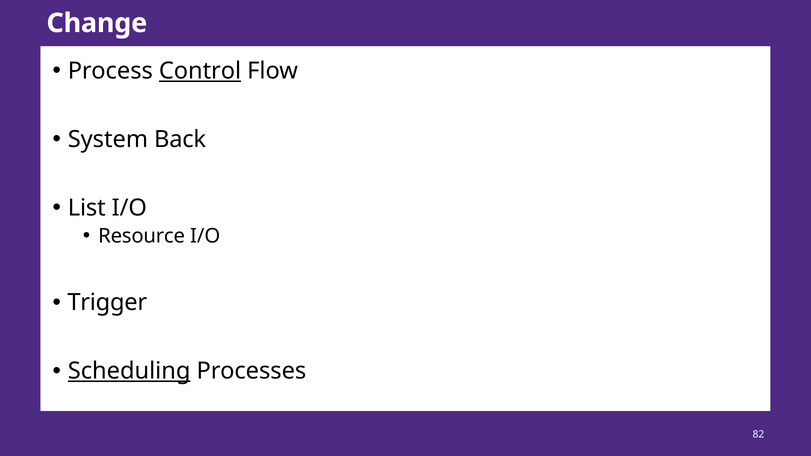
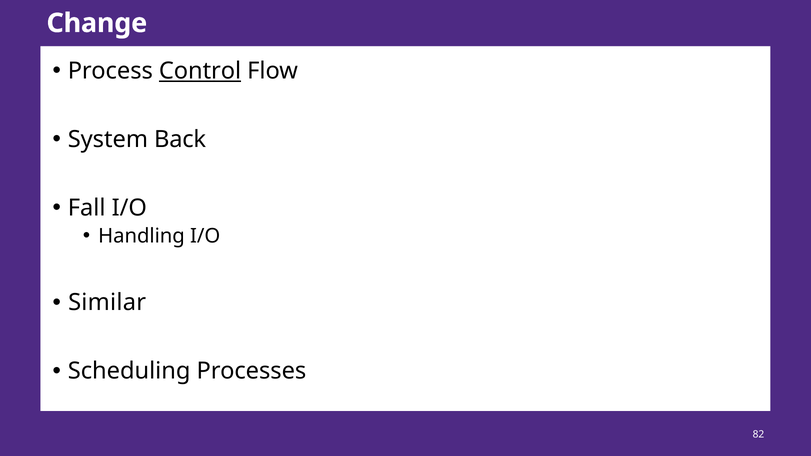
List: List -> Fall
Resource: Resource -> Handling
Trigger: Trigger -> Similar
Scheduling underline: present -> none
